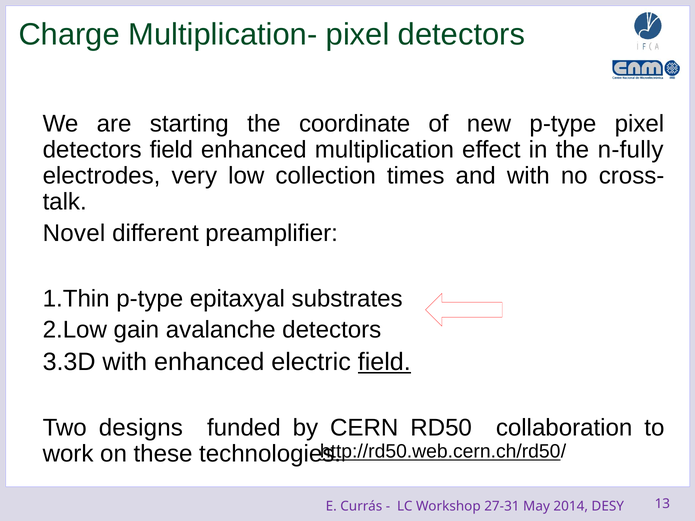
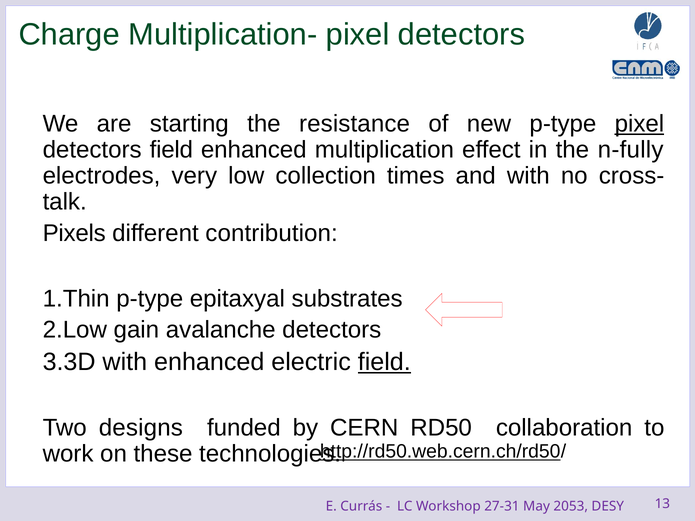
coordinate: coordinate -> resistance
pixel at (639, 124) underline: none -> present
Novel: Novel -> Pixels
preamplifier: preamplifier -> contribution
2014: 2014 -> 2053
